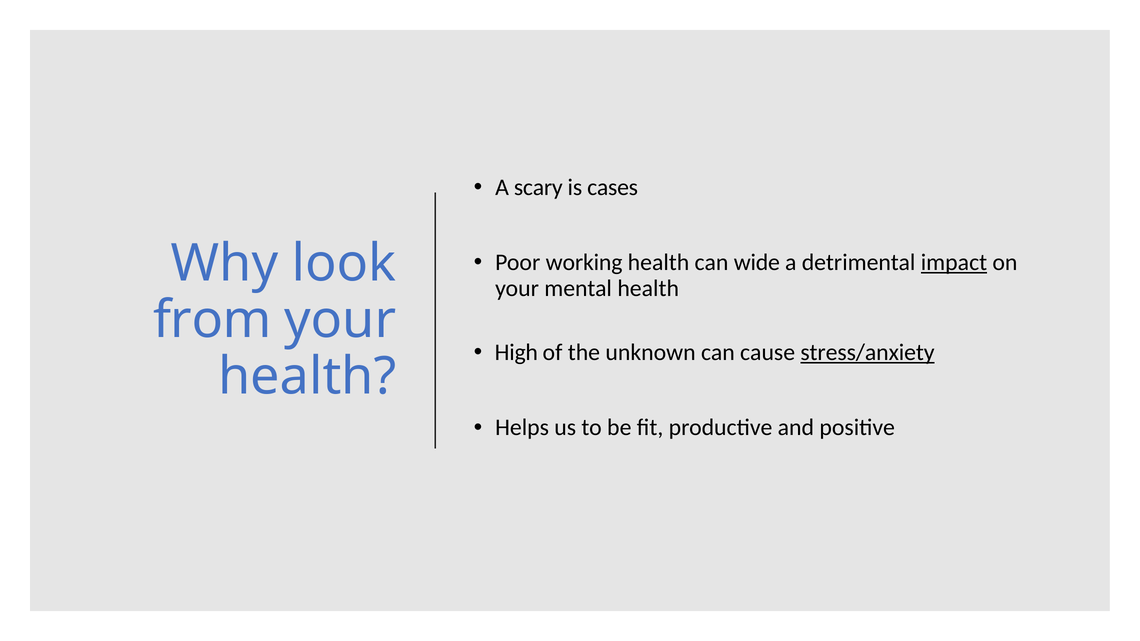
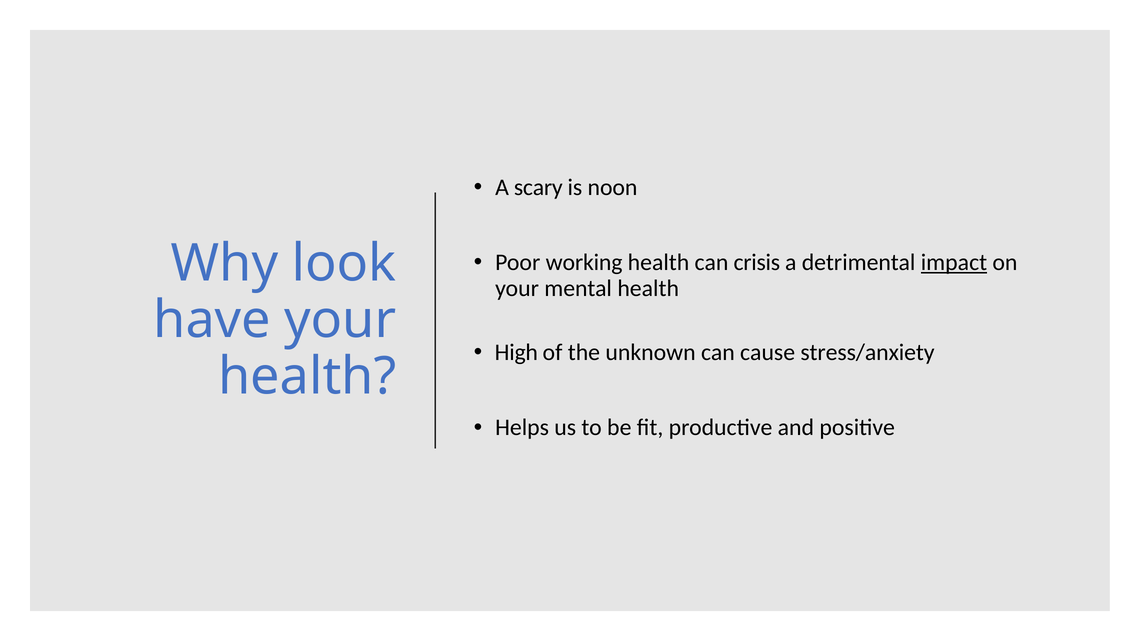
cases: cases -> noon
wide: wide -> crisis
from: from -> have
stress/anxiety underline: present -> none
